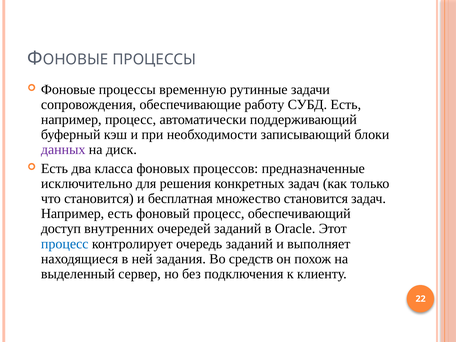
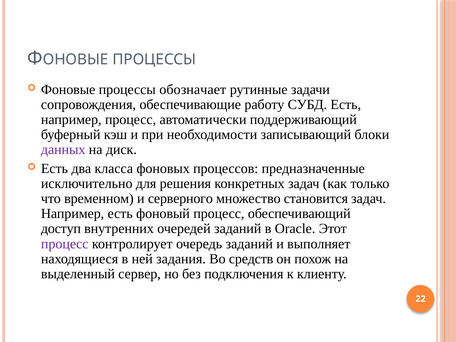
временную: временную -> обозначает
что становится: становится -> временном
бесплатная: бесплатная -> серверного
процесс at (65, 244) colour: blue -> purple
